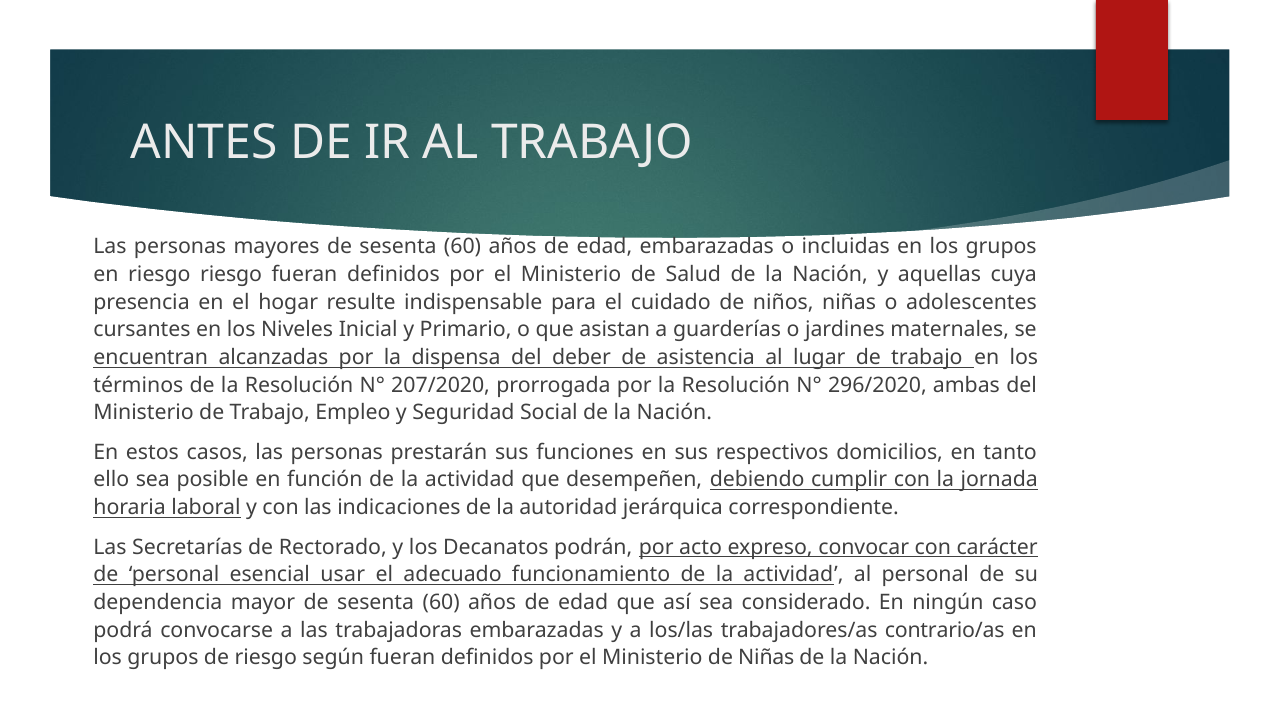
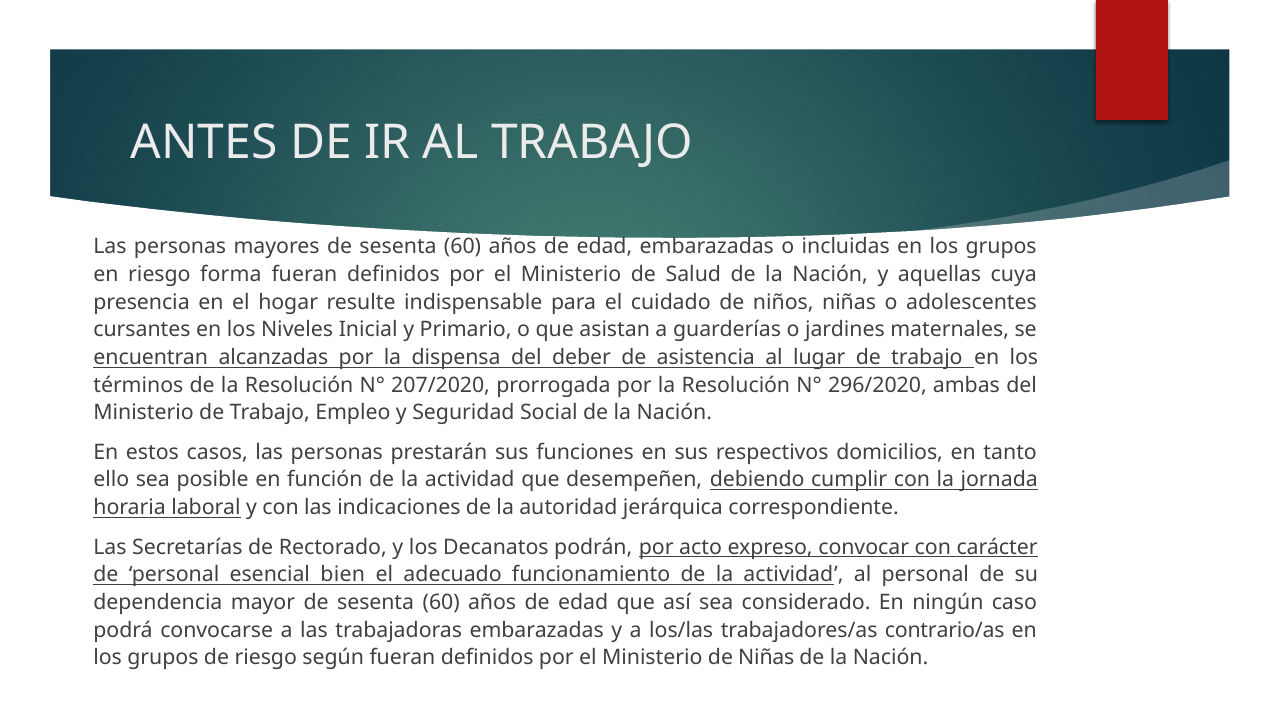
riesgo riesgo: riesgo -> forma
usar: usar -> bien
